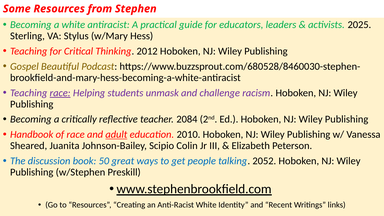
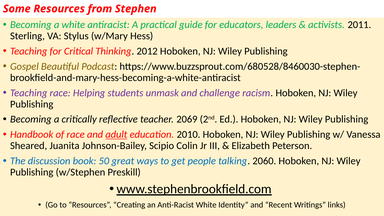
2025: 2025 -> 2011
race at (60, 93) underline: present -> none
2084: 2084 -> 2069
2052: 2052 -> 2060
